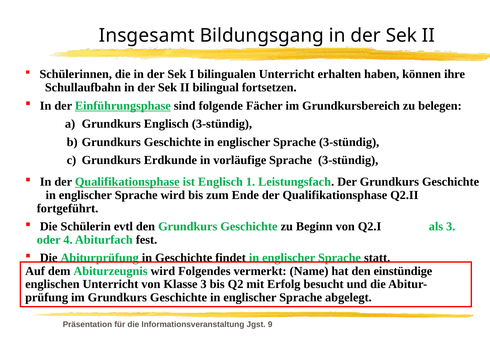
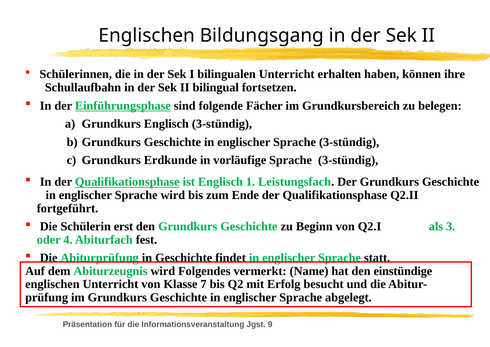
Insgesamt at (147, 36): Insgesamt -> Englischen
evtl: evtl -> erst
Klasse 3: 3 -> 7
